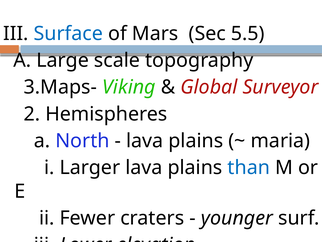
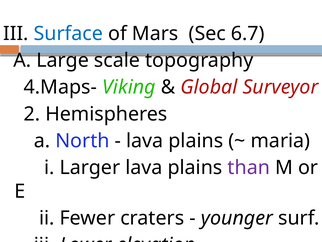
5.5: 5.5 -> 6.7
3.Maps-: 3.Maps- -> 4.Maps-
than colour: blue -> purple
